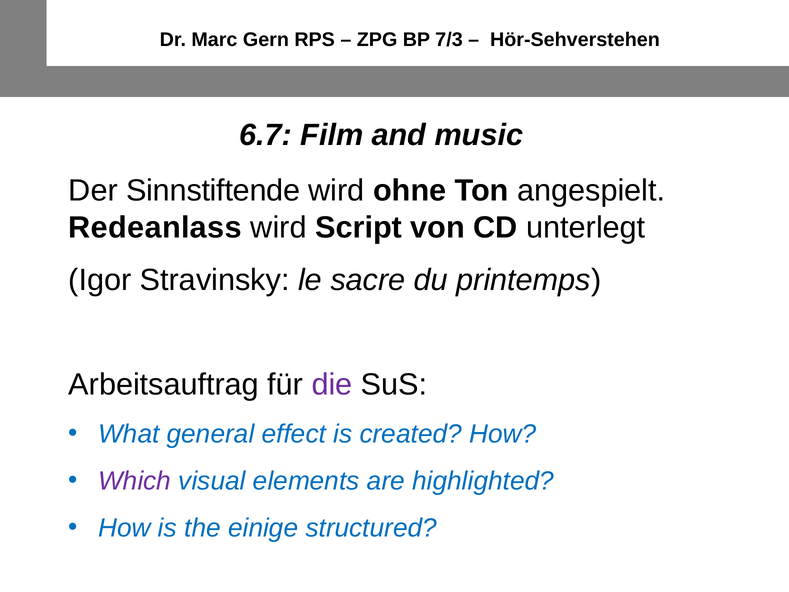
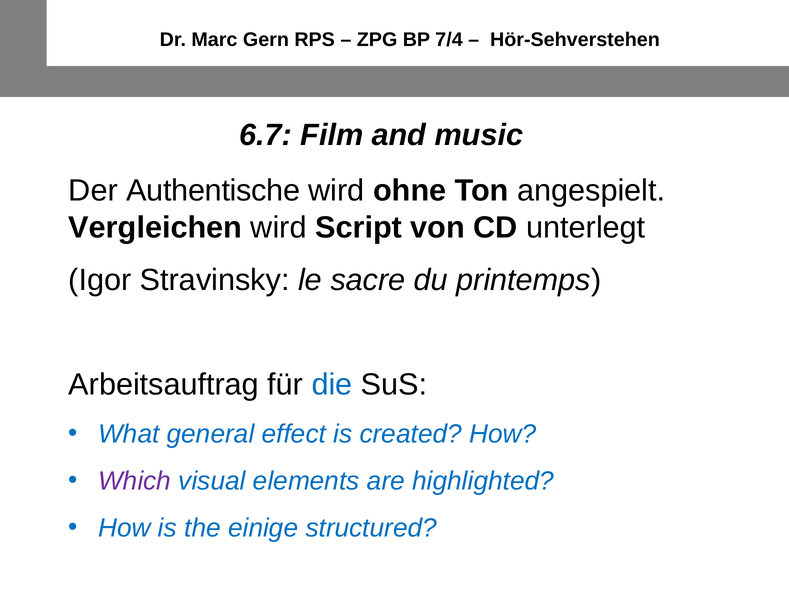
7/3: 7/3 -> 7/4
Sinnstiftende: Sinnstiftende -> Authentische
Redeanlass: Redeanlass -> Vergleichen
die colour: purple -> blue
